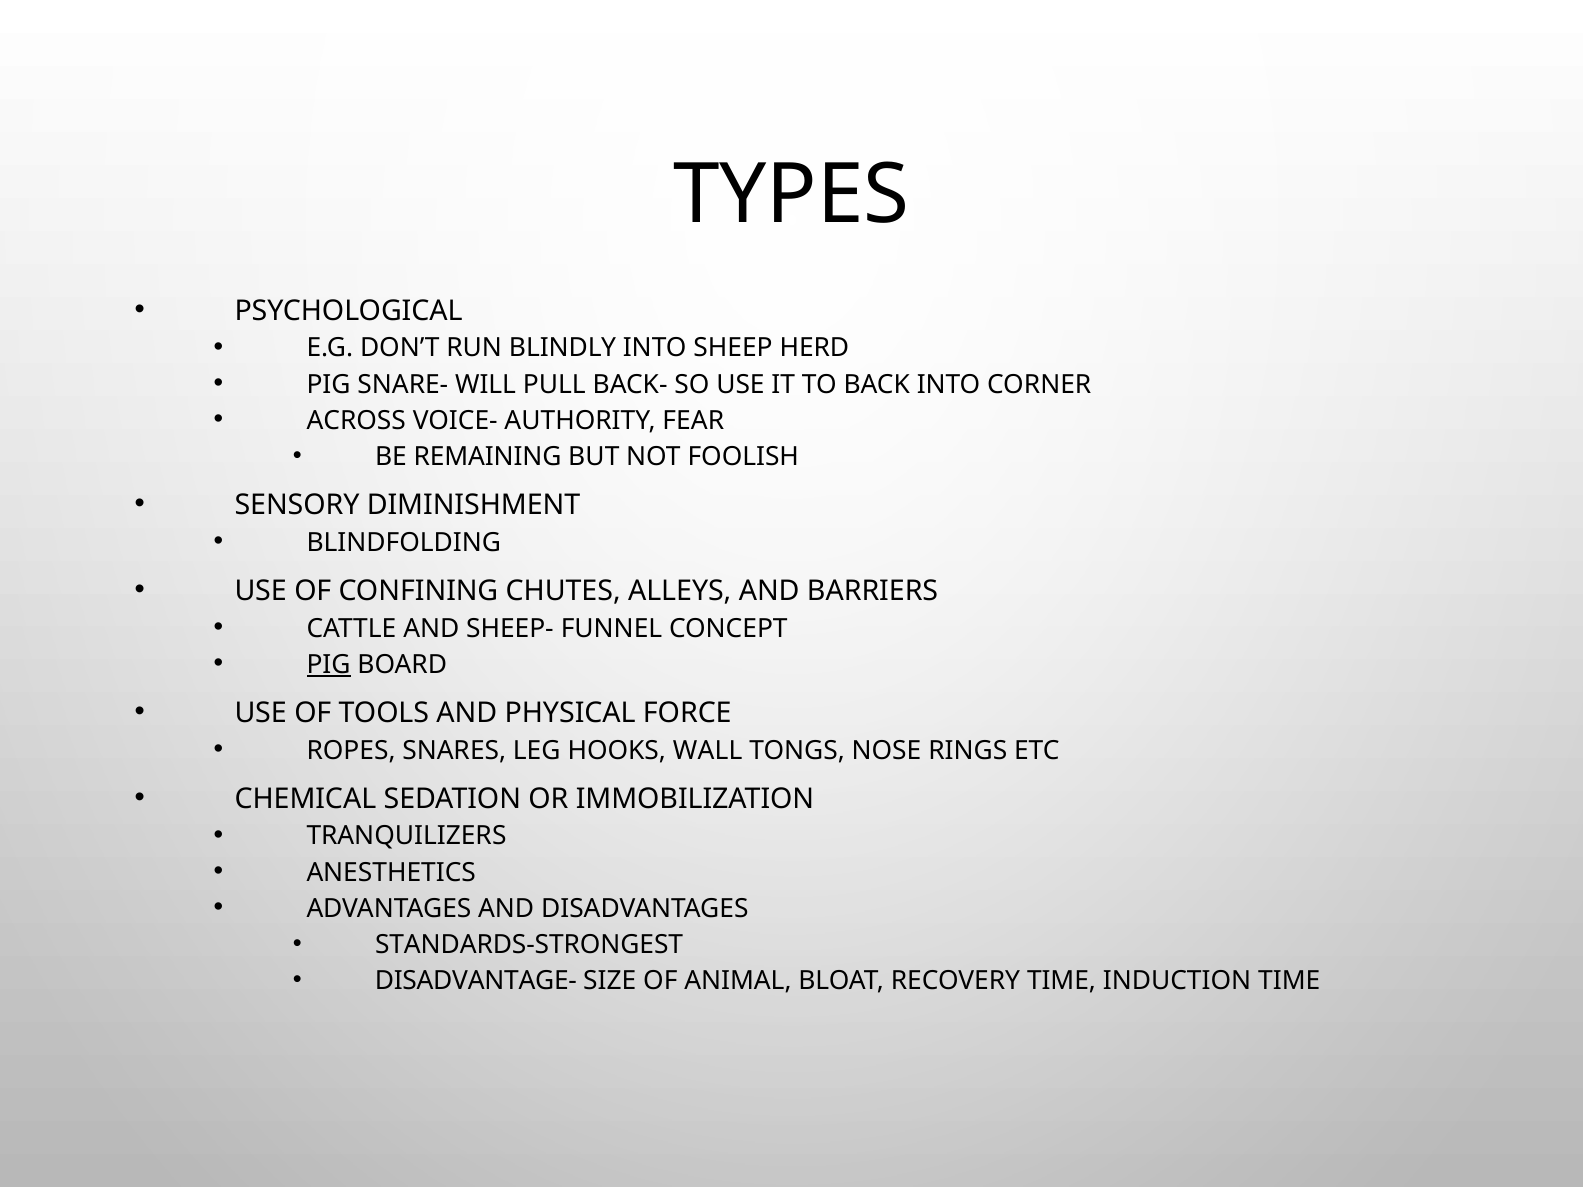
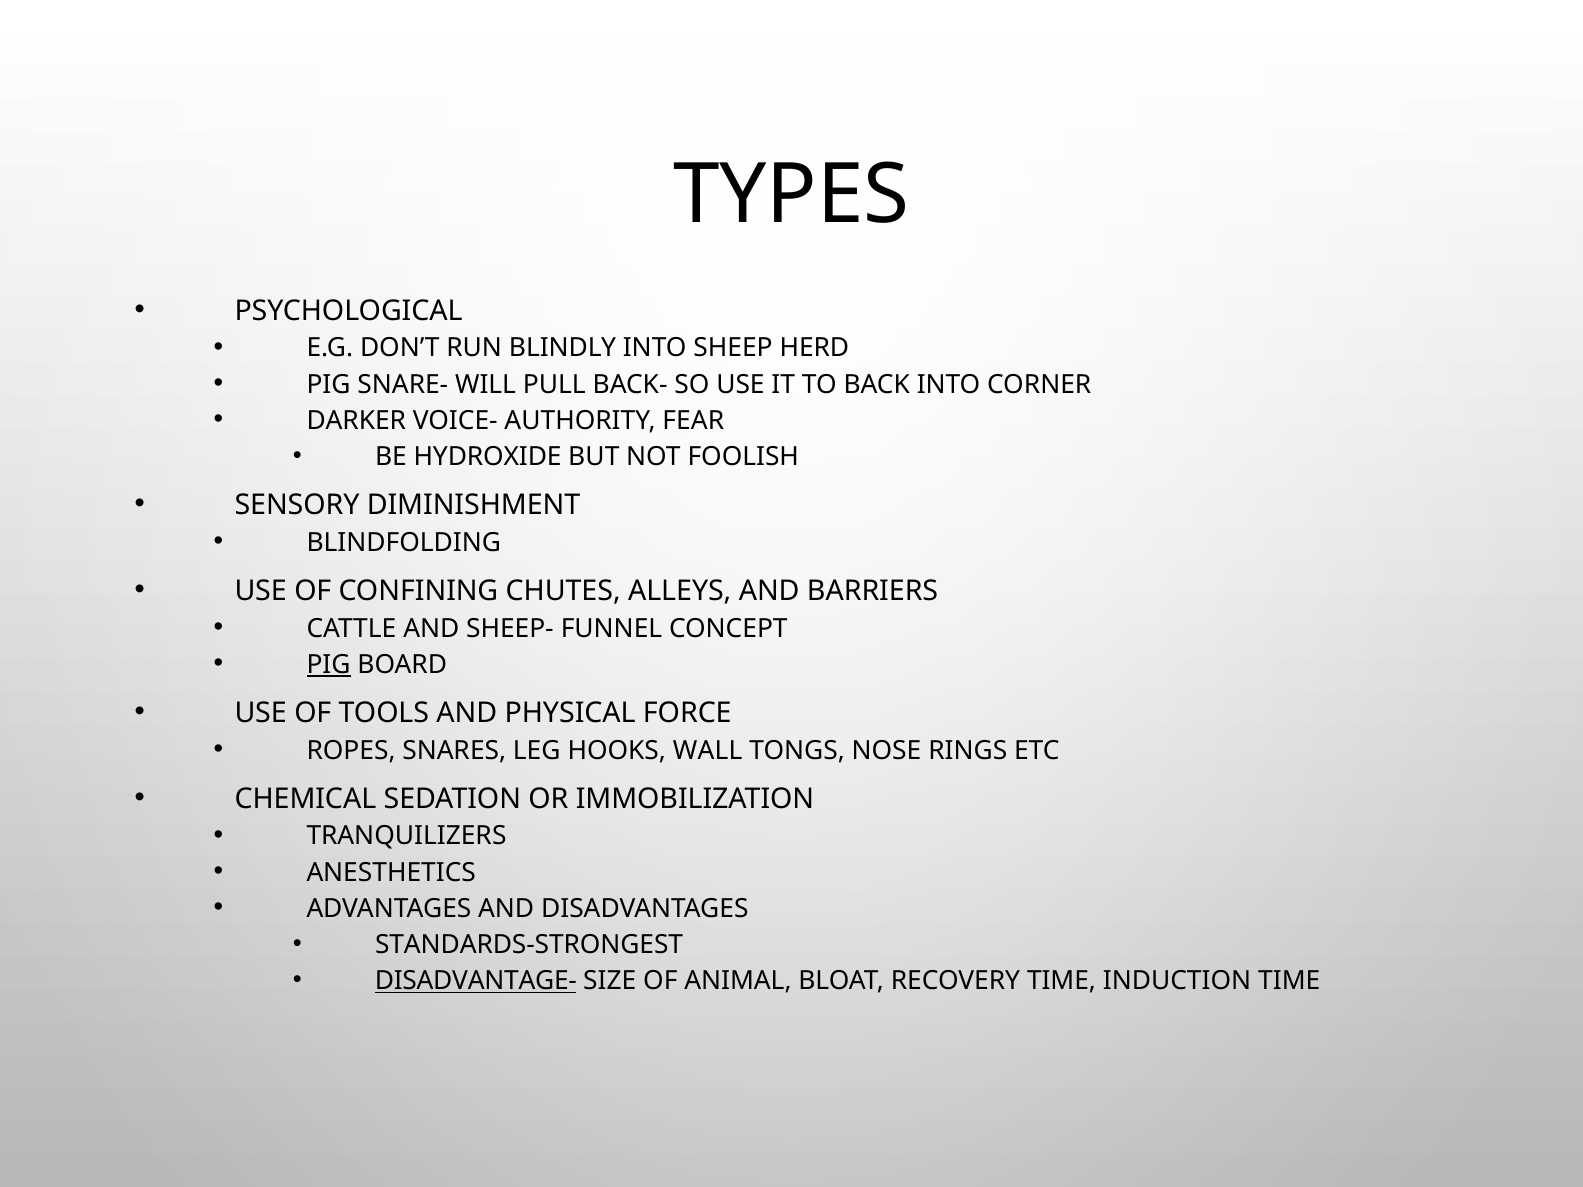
ACROSS: ACROSS -> DARKER
REMAINING: REMAINING -> HYDROXIDE
DISADVANTAGE- underline: none -> present
